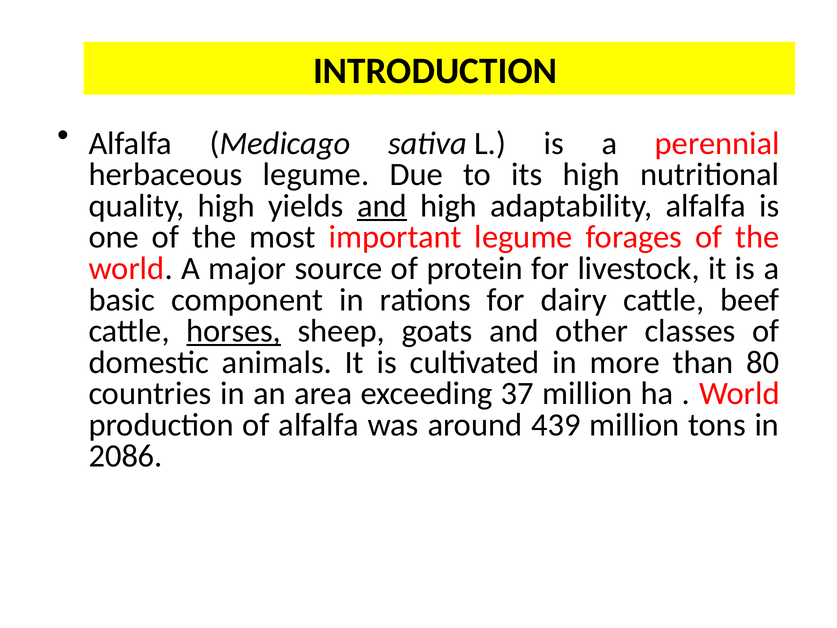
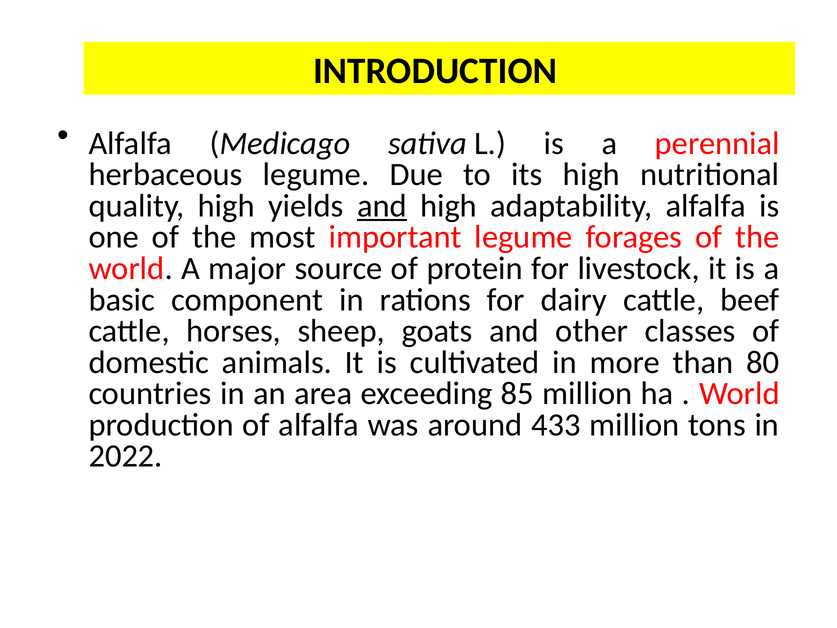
horses underline: present -> none
37: 37 -> 85
439: 439 -> 433
2086: 2086 -> 2022
